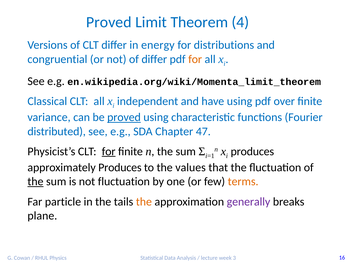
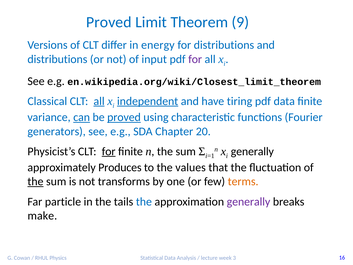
4: 4 -> 9
congruential at (57, 59): congruential -> distributions
of differ: differ -> input
for at (195, 59) colour: orange -> purple
en.wikipedia.org/wiki/Momenta_limit_theorem: en.wikipedia.org/wiki/Momenta_limit_theorem -> en.wikipedia.org/wiki/Closest_limit_theorem
all at (99, 101) underline: none -> present
independent underline: none -> present
have using: using -> tiring
pdf over: over -> data
can underline: none -> present
distributed: distributed -> generators
47: 47 -> 20
produces at (252, 151): produces -> generally
not fluctuation: fluctuation -> transforms
the at (144, 201) colour: orange -> blue
plane: plane -> make
